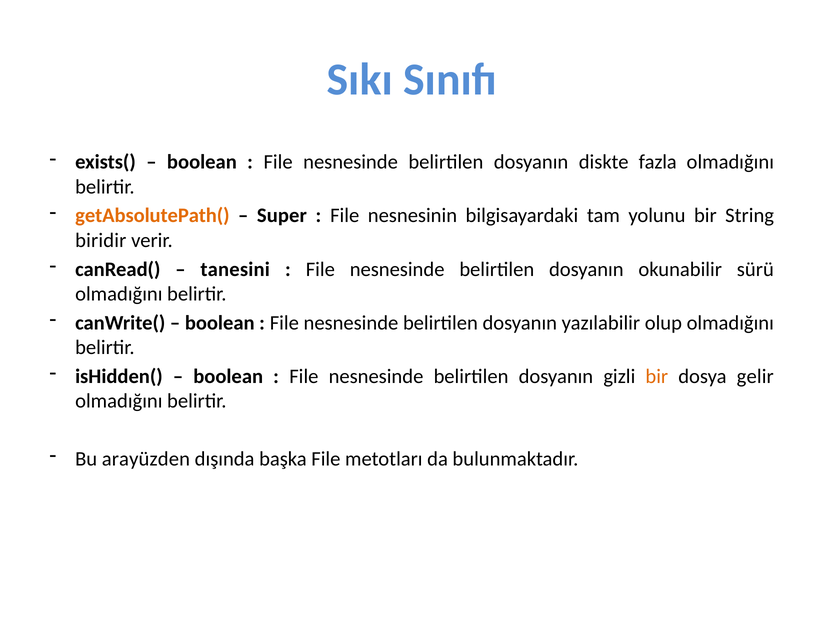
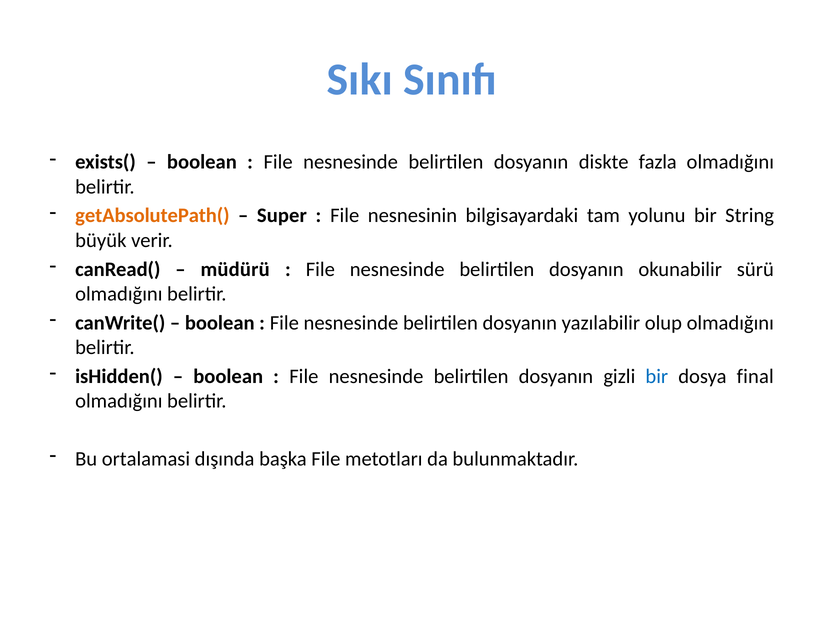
biridir: biridir -> büyük
tanesini: tanesini -> müdürü
bir at (657, 376) colour: orange -> blue
gelir: gelir -> final
arayüzden: arayüzden -> ortalamasi
